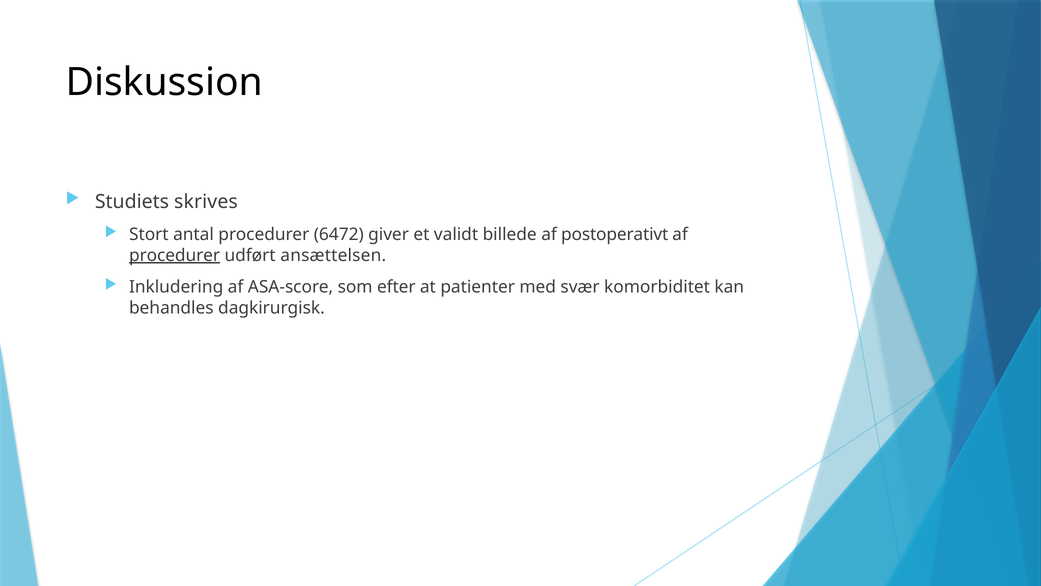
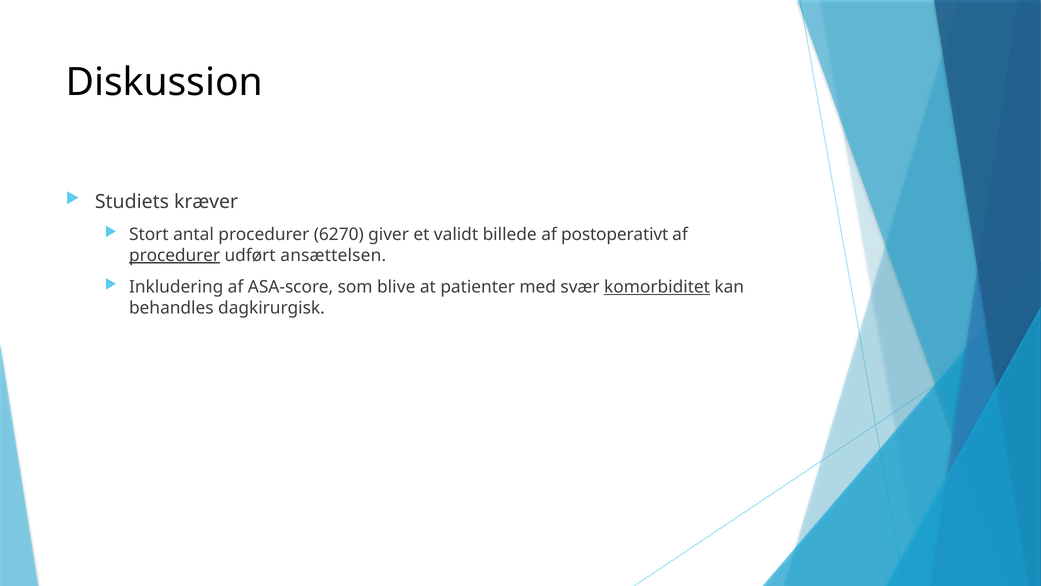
skrives: skrives -> kræver
6472: 6472 -> 6270
efter: efter -> blive
komorbiditet underline: none -> present
